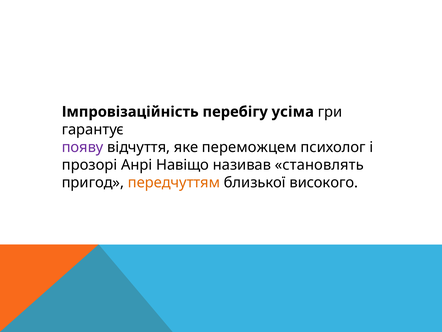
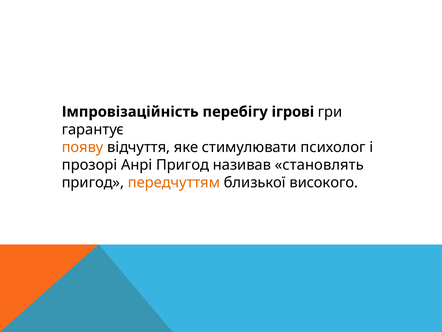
усіма: усіма -> ігрові
появу colour: purple -> orange
переможцем: переможцем -> стимулювати
Анрі Навіщо: Навіщо -> Пригод
